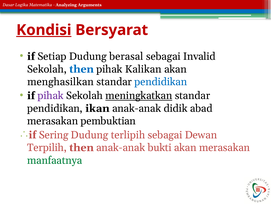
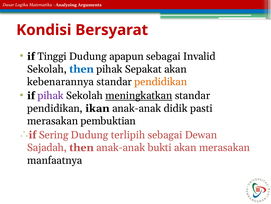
Kondisi underline: present -> none
Setiap: Setiap -> Tinggi
berasal: berasal -> apapun
Kalikan: Kalikan -> Sepakat
menghasilkan: menghasilkan -> kebenarannya
pendidikan at (161, 82) colour: blue -> orange
abad: abad -> pasti
Terpilih: Terpilih -> Sajadah
manfaatnya colour: green -> black
